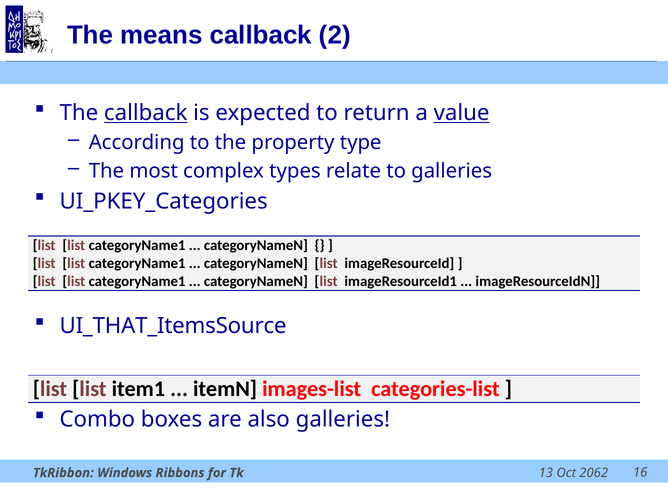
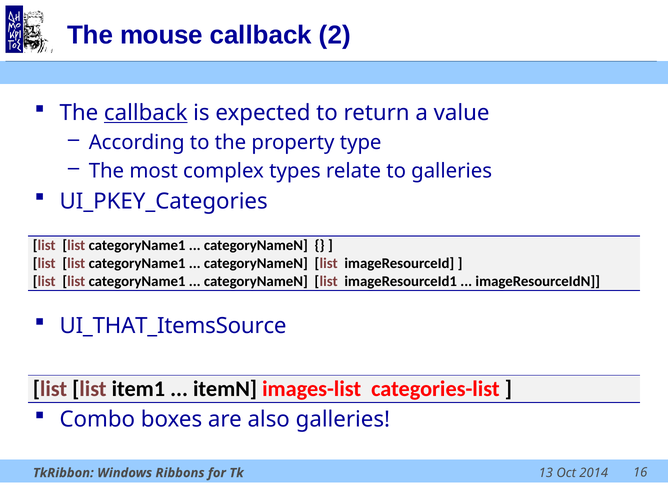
means: means -> mouse
value underline: present -> none
2062: 2062 -> 2014
